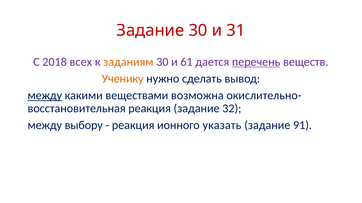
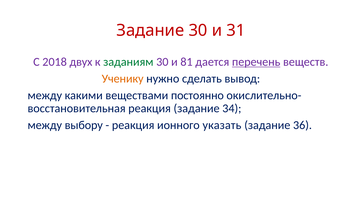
всех: всех -> двух
заданиям colour: orange -> green
61: 61 -> 81
между at (45, 96) underline: present -> none
возможна: возможна -> постоянно
32: 32 -> 34
91: 91 -> 36
